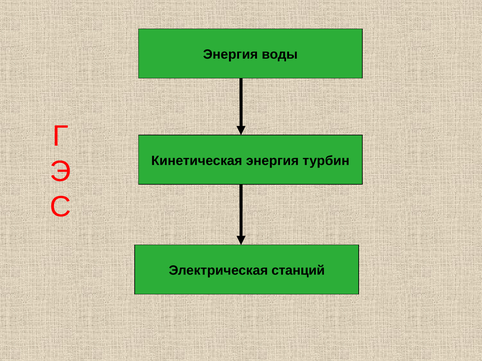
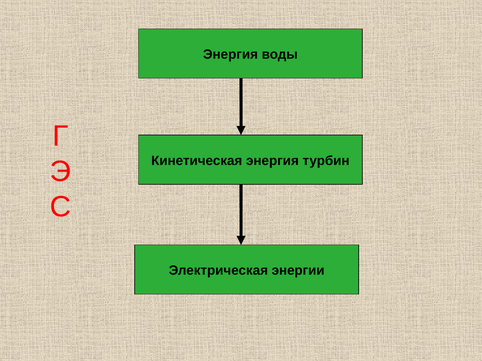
станций: станций -> энергии
